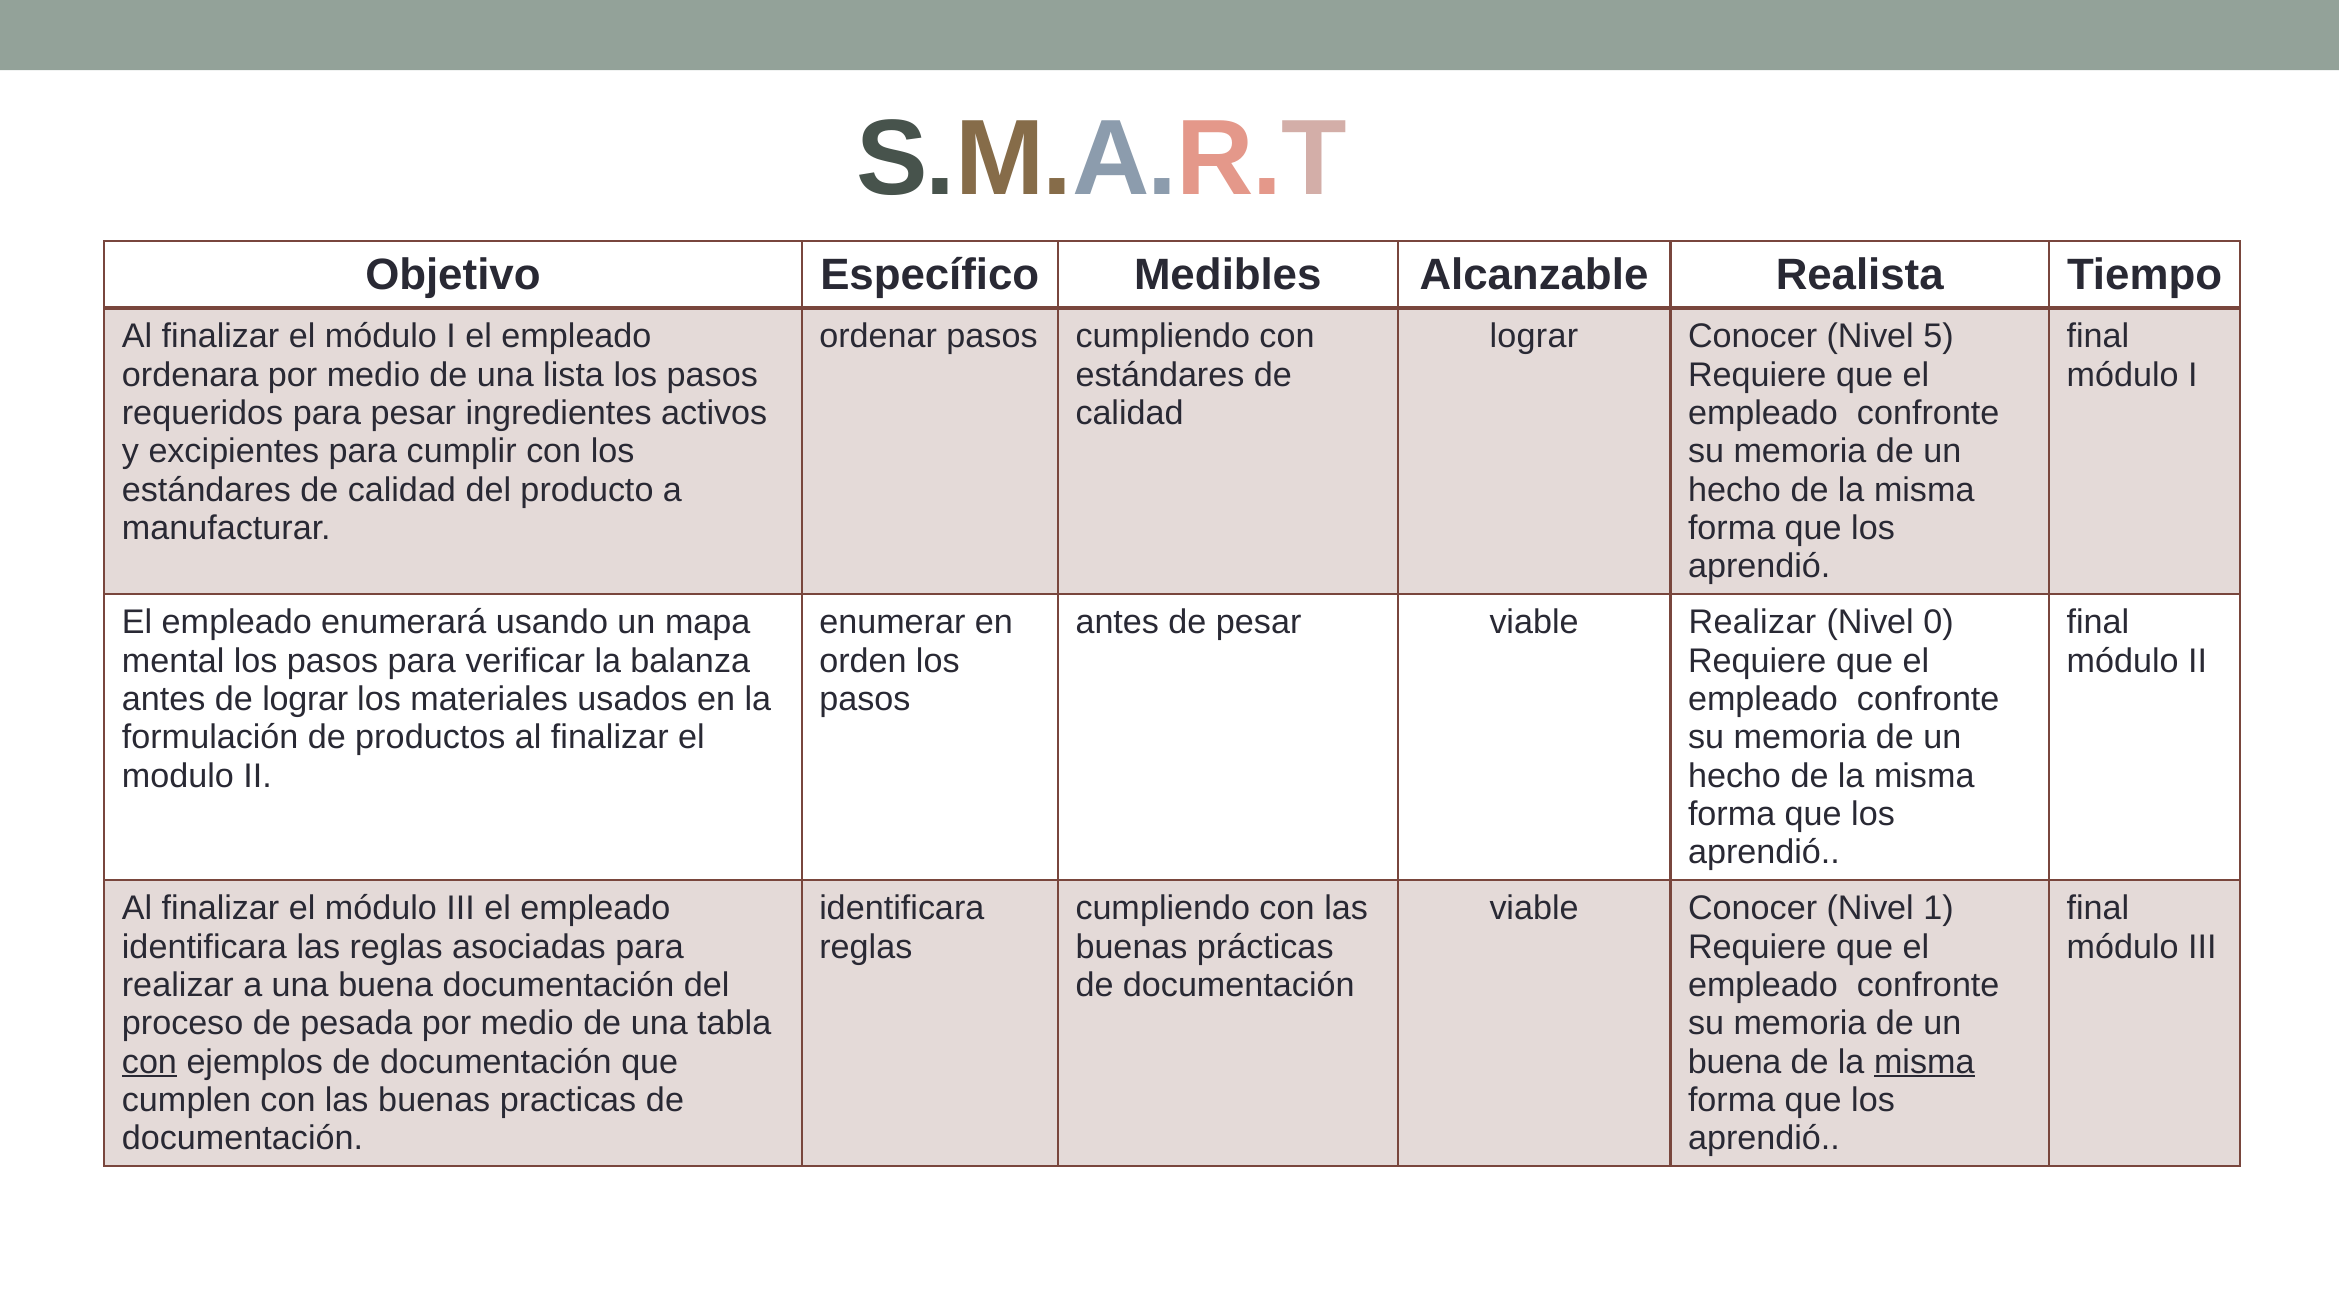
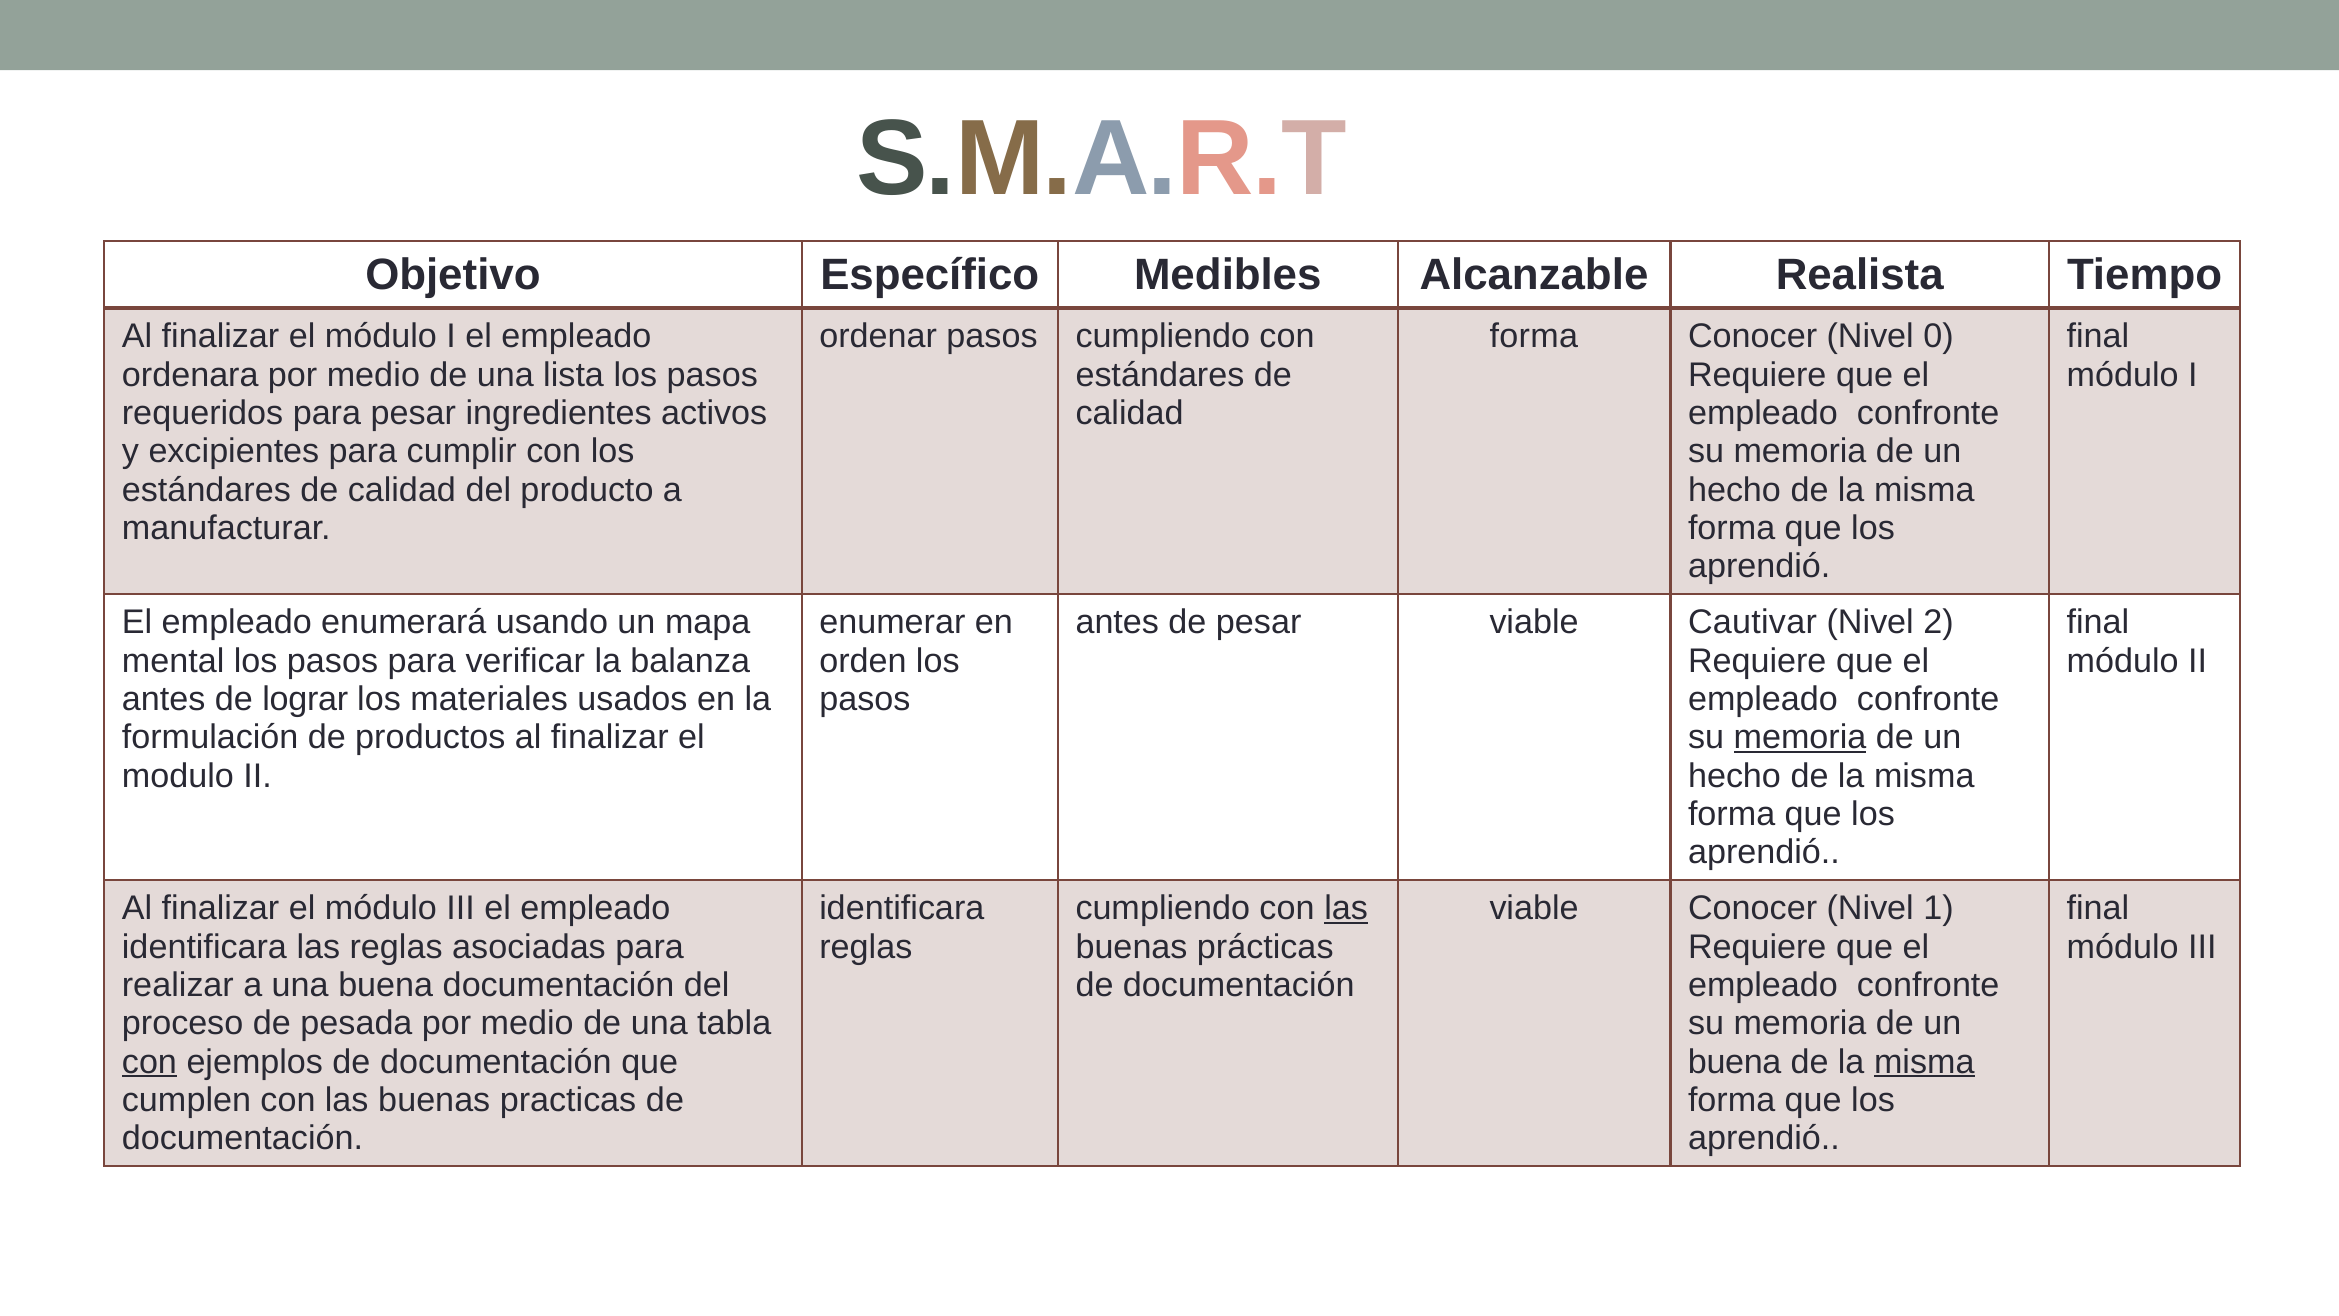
lograr at (1534, 336): lograr -> forma
5: 5 -> 0
viable Realizar: Realizar -> Cautivar
0: 0 -> 2
memoria at (1800, 737) underline: none -> present
las at (1346, 908) underline: none -> present
